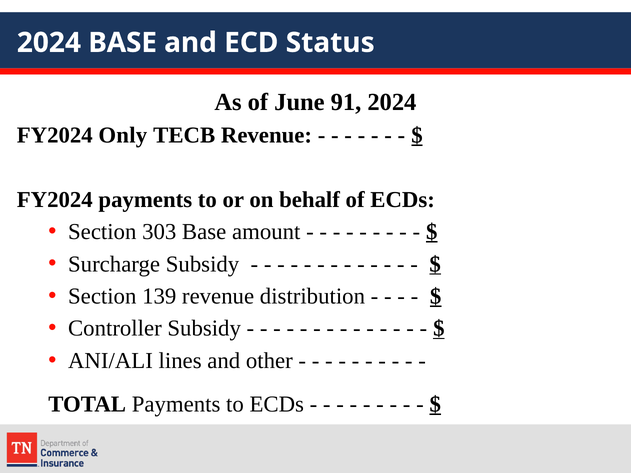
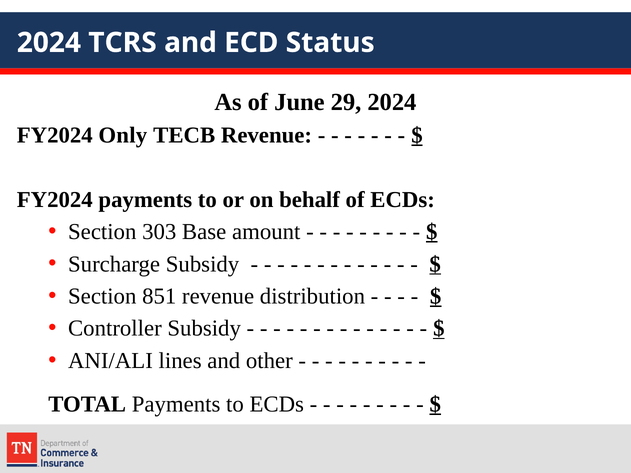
2024 BASE: BASE -> TCRS
91: 91 -> 29
139: 139 -> 851
